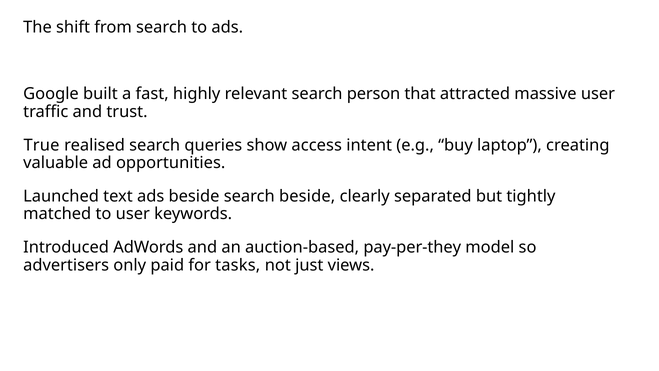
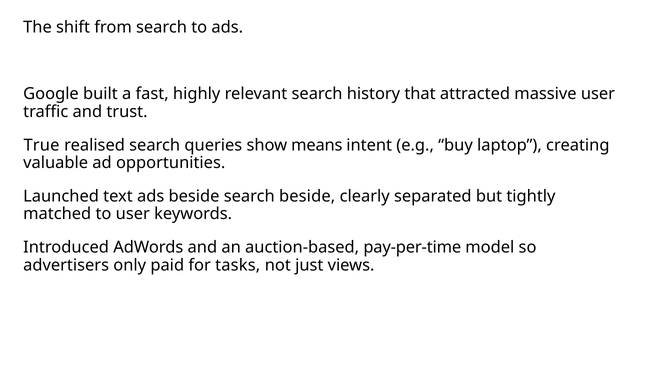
person: person -> history
access: access -> means
pay‑per‑they: pay‑per‑they -> pay‑per‑time
